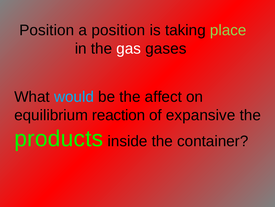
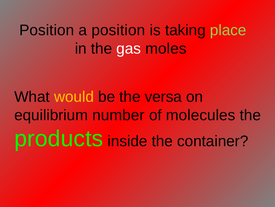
gases: gases -> moles
would colour: light blue -> yellow
affect: affect -> versa
reaction: reaction -> number
expansive: expansive -> molecules
